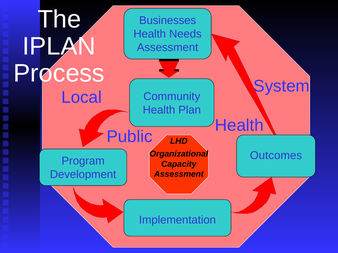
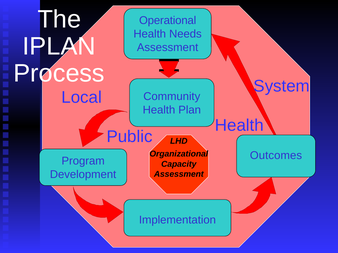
Businesses: Businesses -> Operational
